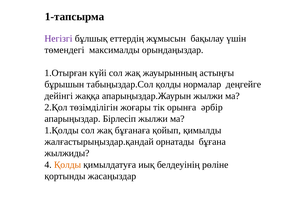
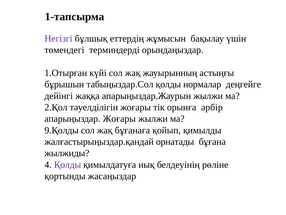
максималды: максималды -> терминдерді
төзімділігін: төзімділігін -> тәуелділігін
апарыңыздар Бірлесіп: Бірлесіп -> Жоғары
1.Қолды: 1.Қолды -> 9.Қолды
Қолды at (68, 164) colour: orange -> purple
